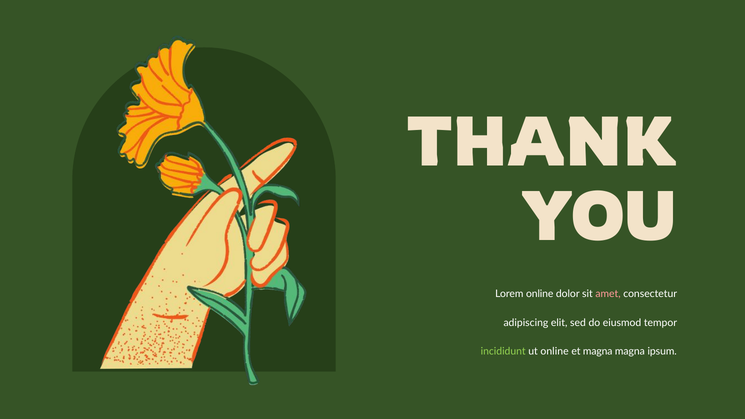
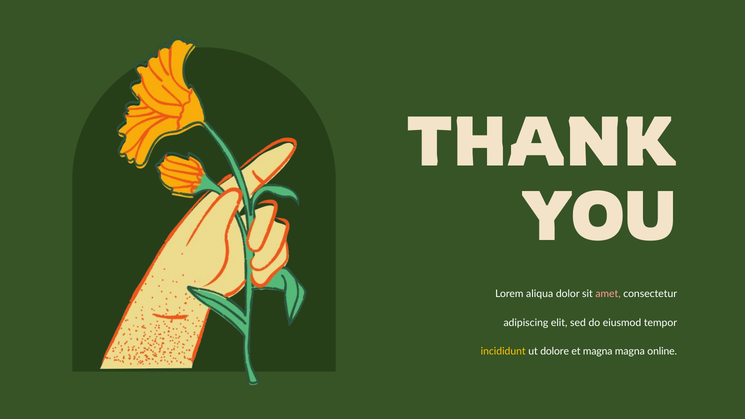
Lorem online: online -> aliqua
incididunt colour: light green -> yellow
ut online: online -> dolore
ipsum: ipsum -> online
